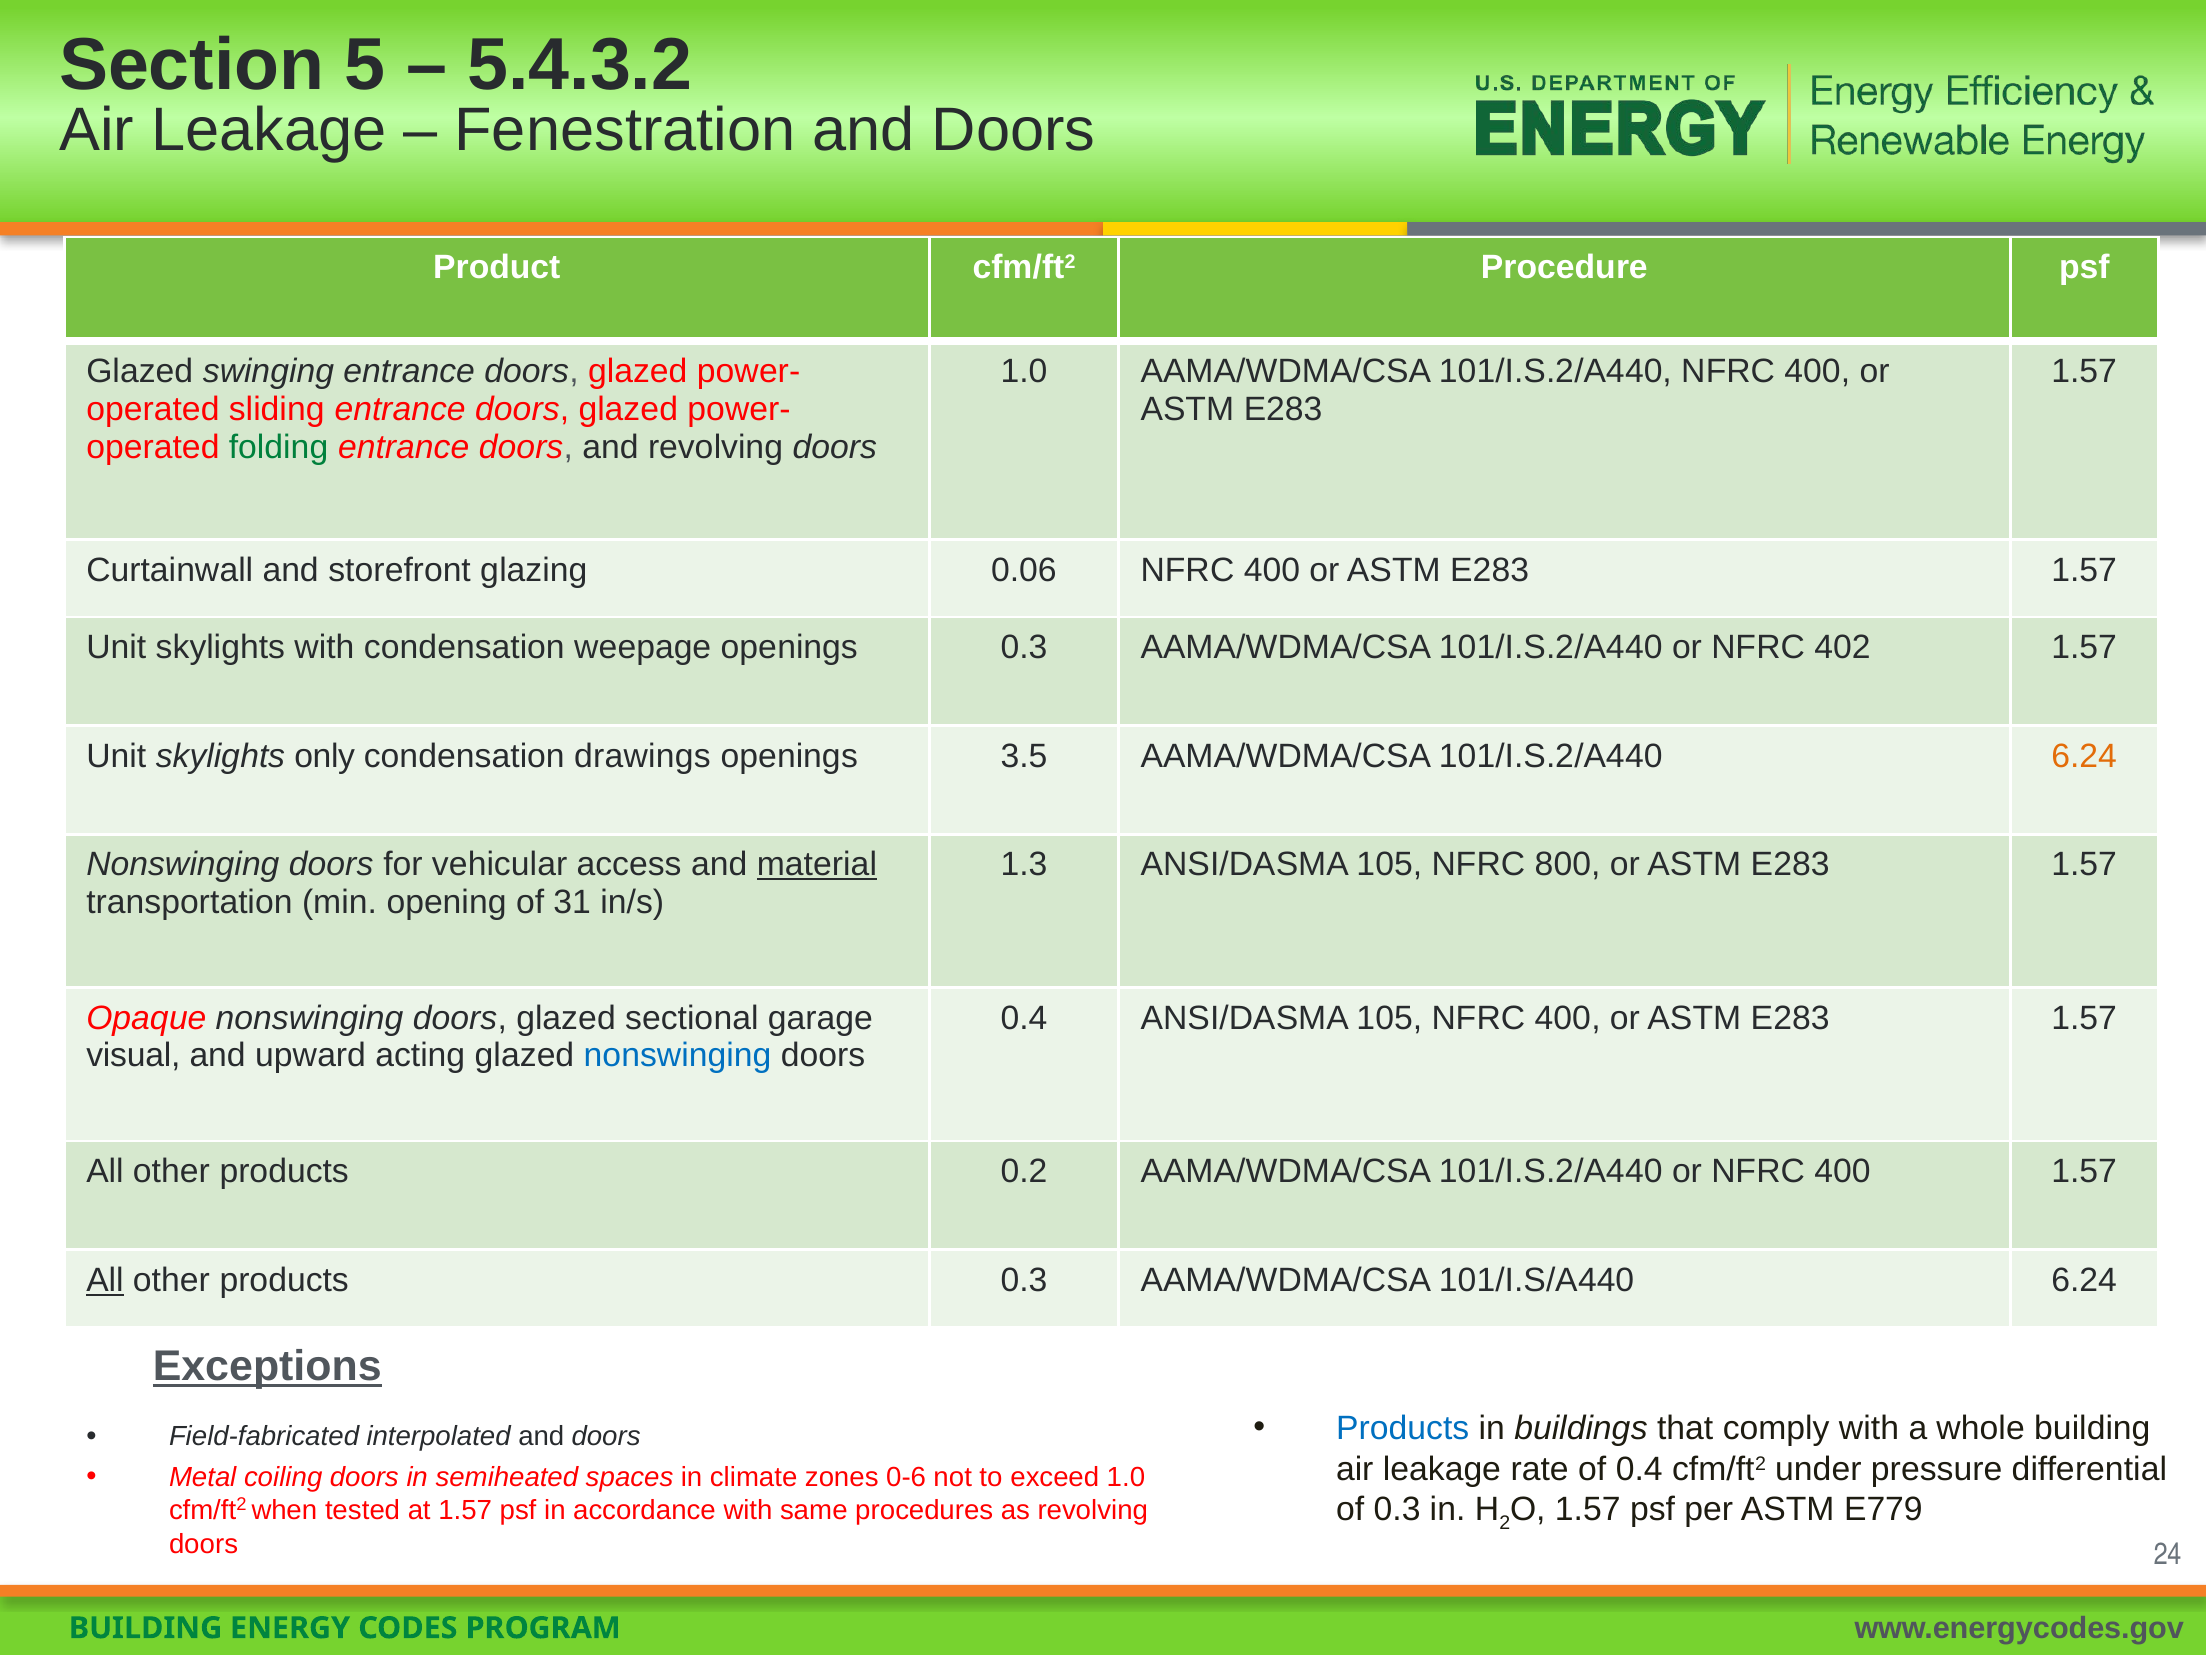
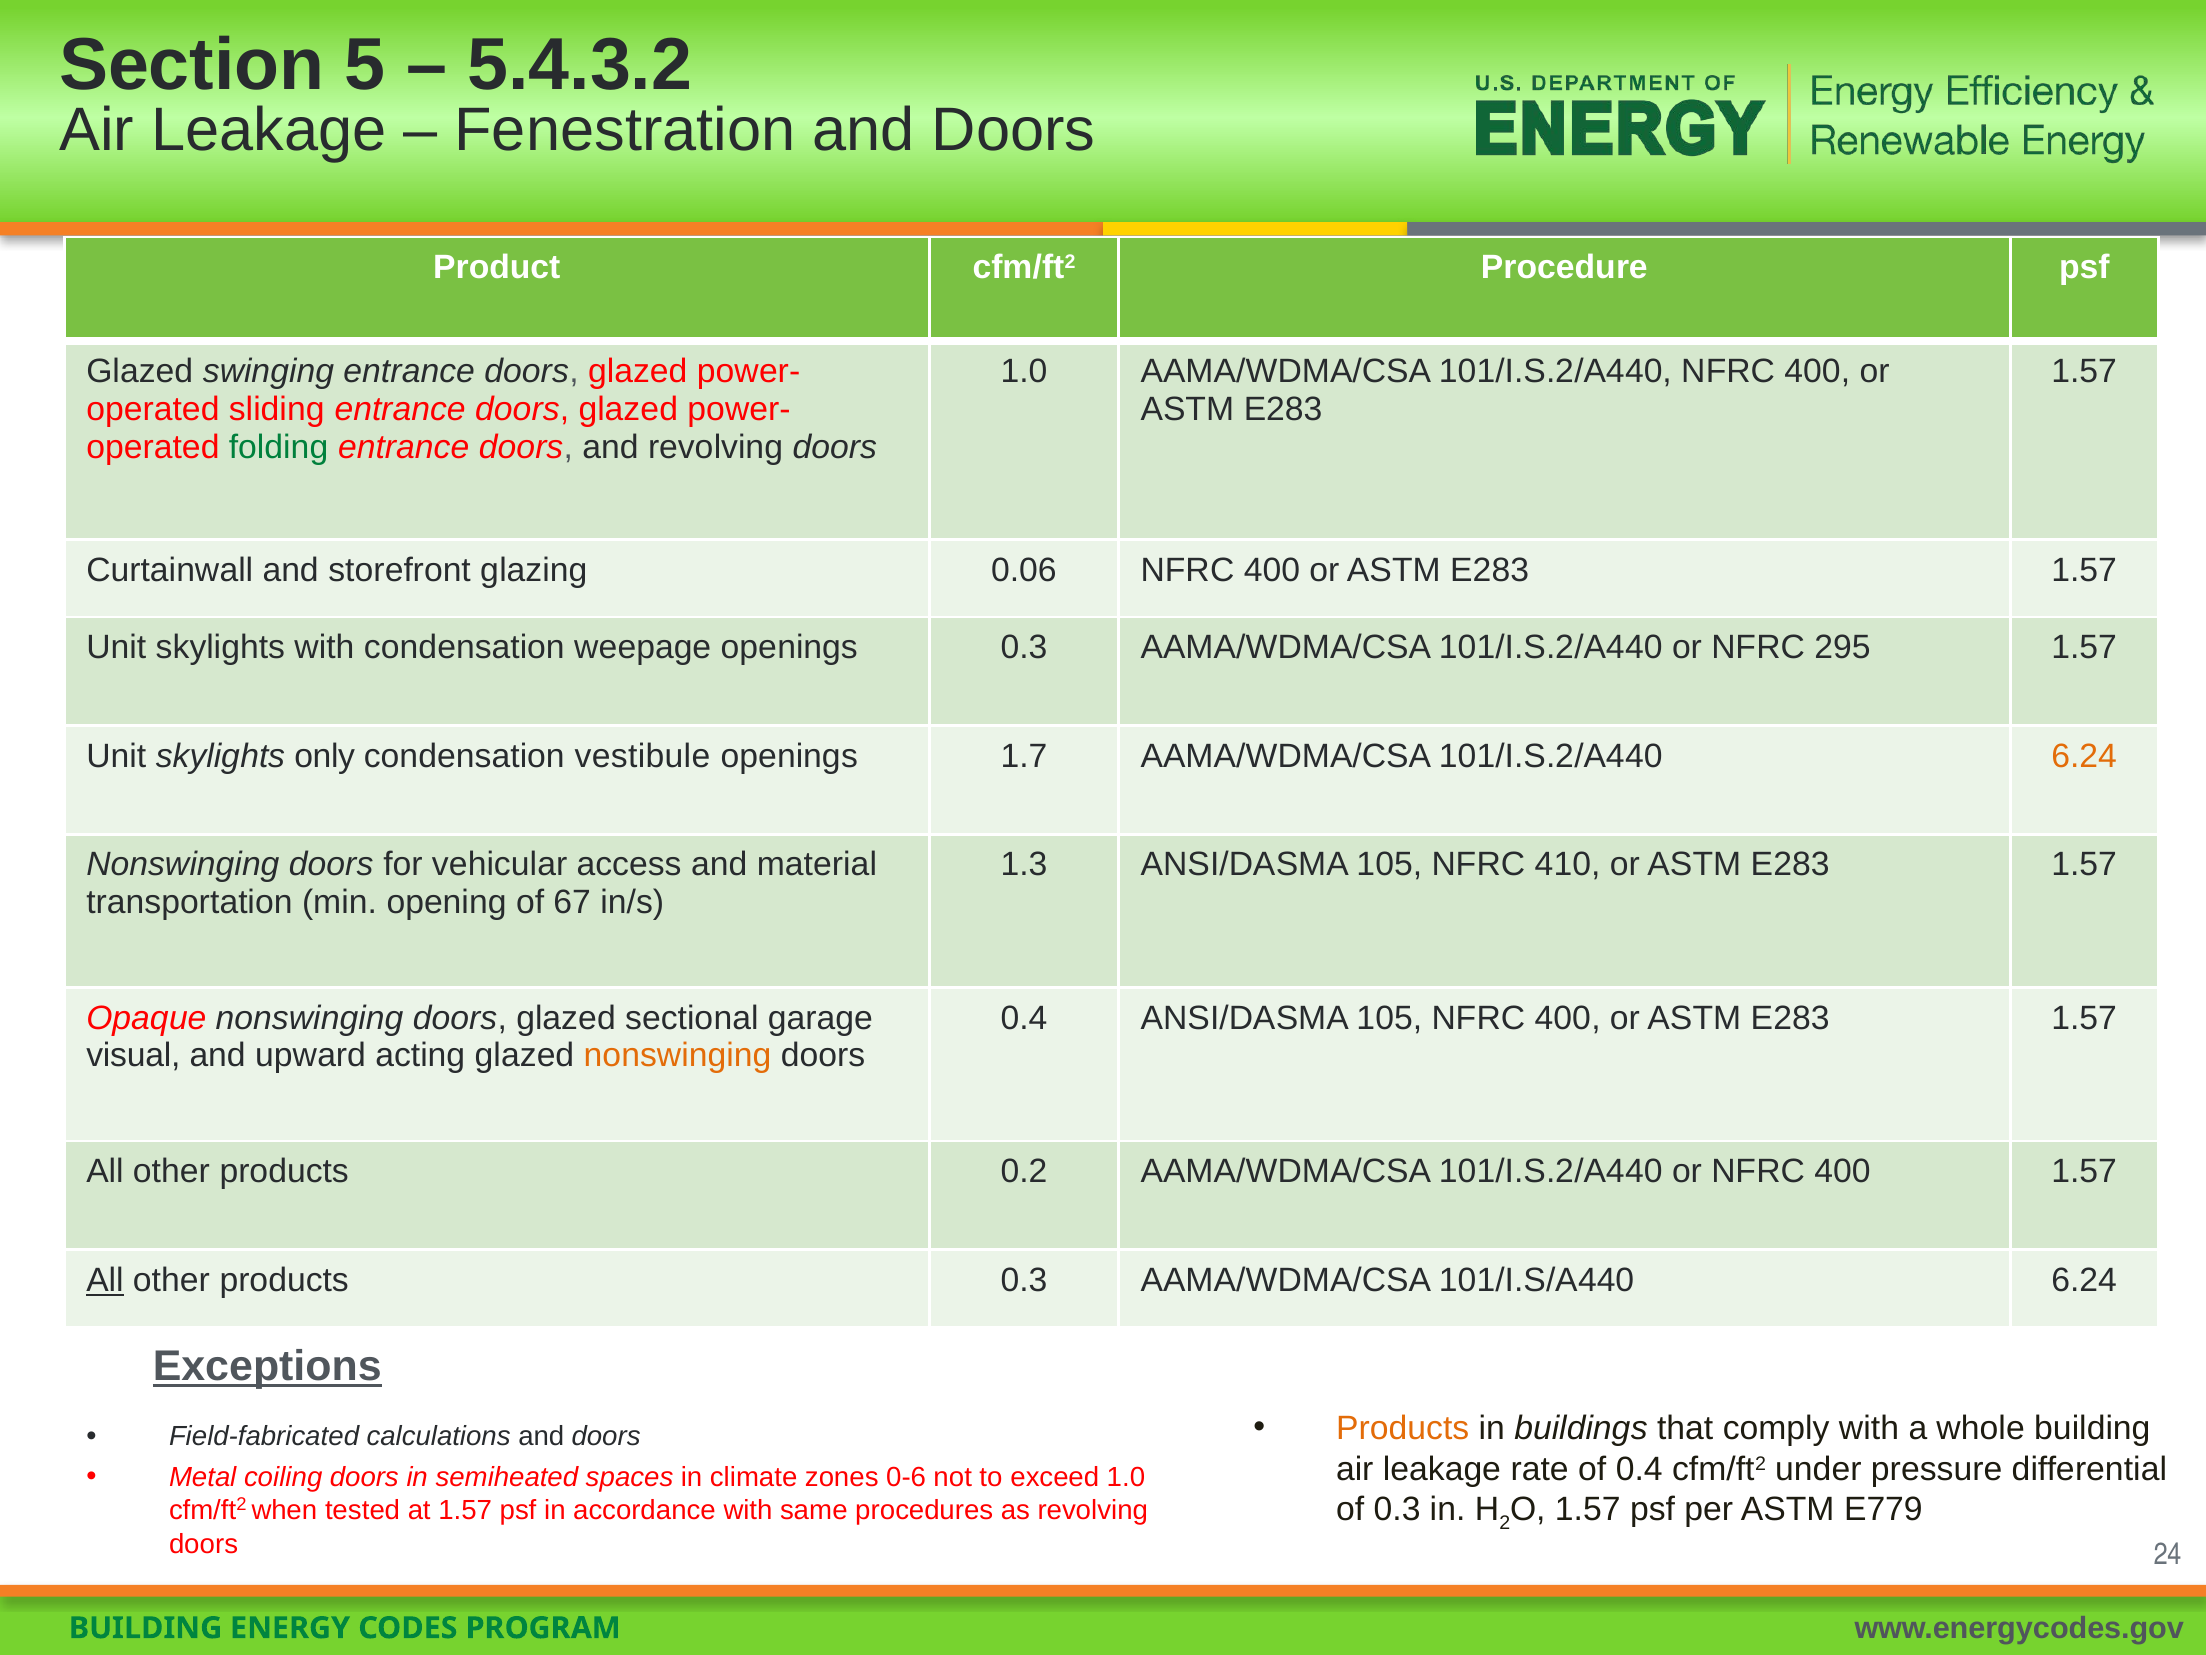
402: 402 -> 295
drawings: drawings -> vestibule
3.5: 3.5 -> 1.7
material underline: present -> none
800: 800 -> 410
31: 31 -> 67
nonswinging at (678, 1055) colour: blue -> orange
Products at (1403, 1428) colour: blue -> orange
interpolated: interpolated -> calculations
